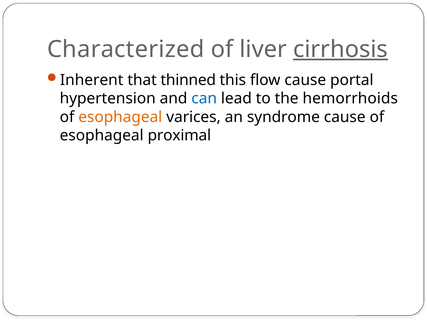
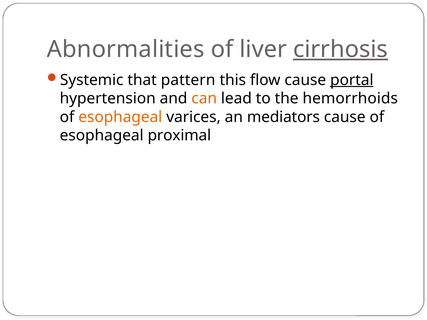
Characterized: Characterized -> Abnormalities
Inherent: Inherent -> Systemic
thinned: thinned -> pattern
portal underline: none -> present
can colour: blue -> orange
syndrome: syndrome -> mediators
